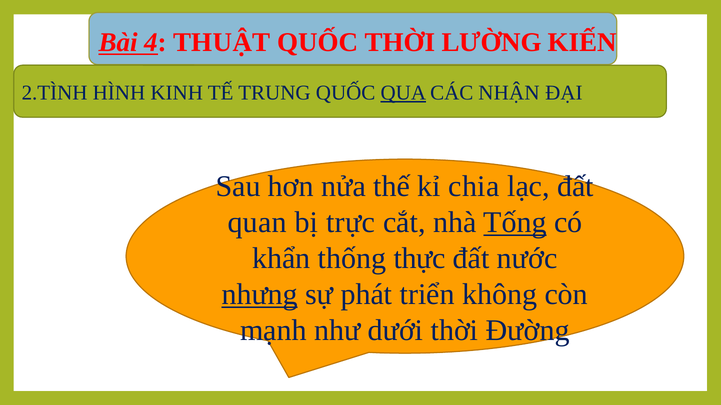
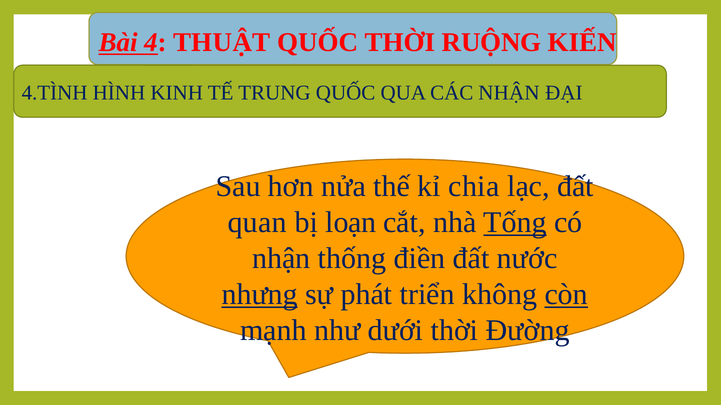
LƯỜNG: LƯỜNG -> RUỘNG
2.TÌNH: 2.TÌNH -> 4.TÌNH
QUA underline: present -> none
trực: trực -> loạn
khẩn at (281, 259): khẩn -> nhận
thực: thực -> điền
còn underline: none -> present
